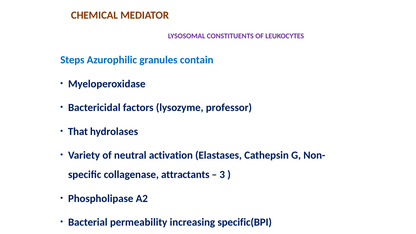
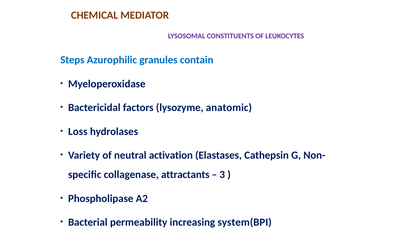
professor: professor -> anatomic
That: That -> Loss
specific(BPI: specific(BPI -> system(BPI
